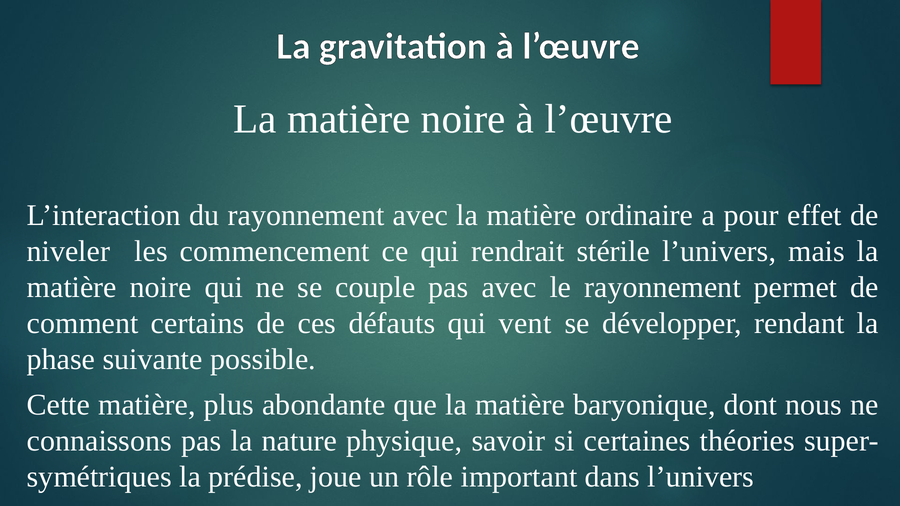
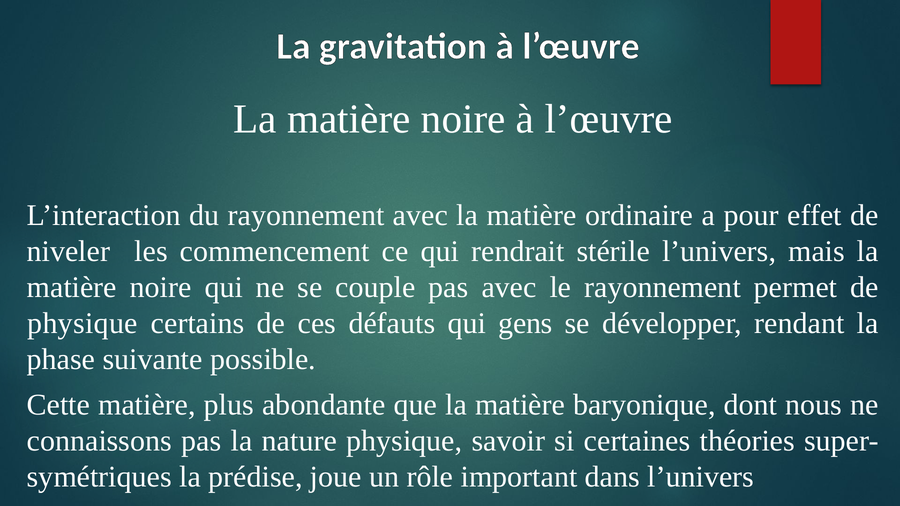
comment at (83, 324): comment -> physique
vent: vent -> gens
